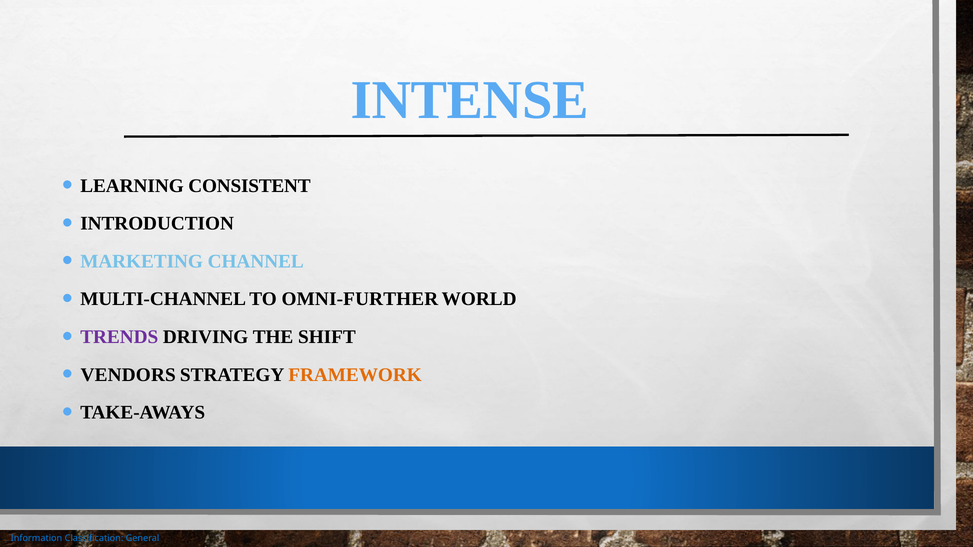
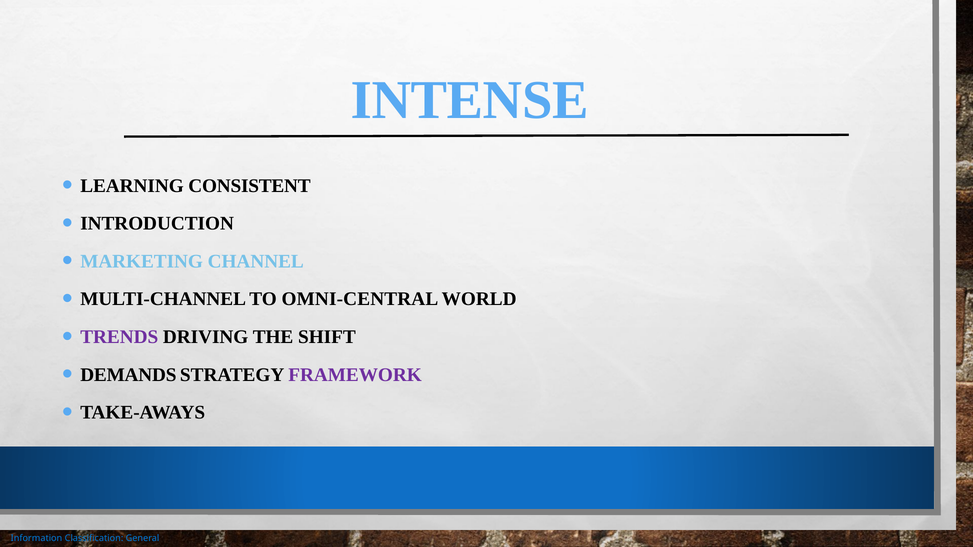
OMNI-FURTHER: OMNI-FURTHER -> OMNI-CENTRAL
VENDORS: VENDORS -> DEMANDS
FRAMEWORK colour: orange -> purple
